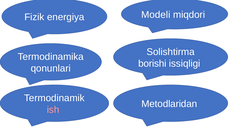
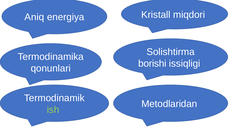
Fizik: Fizik -> Aniq
Modeli: Modeli -> Kristall
ish colour: pink -> light green
